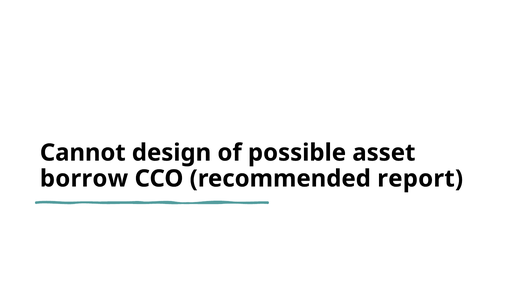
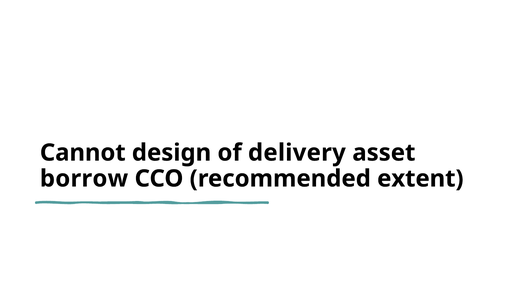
possible: possible -> delivery
report: report -> extent
